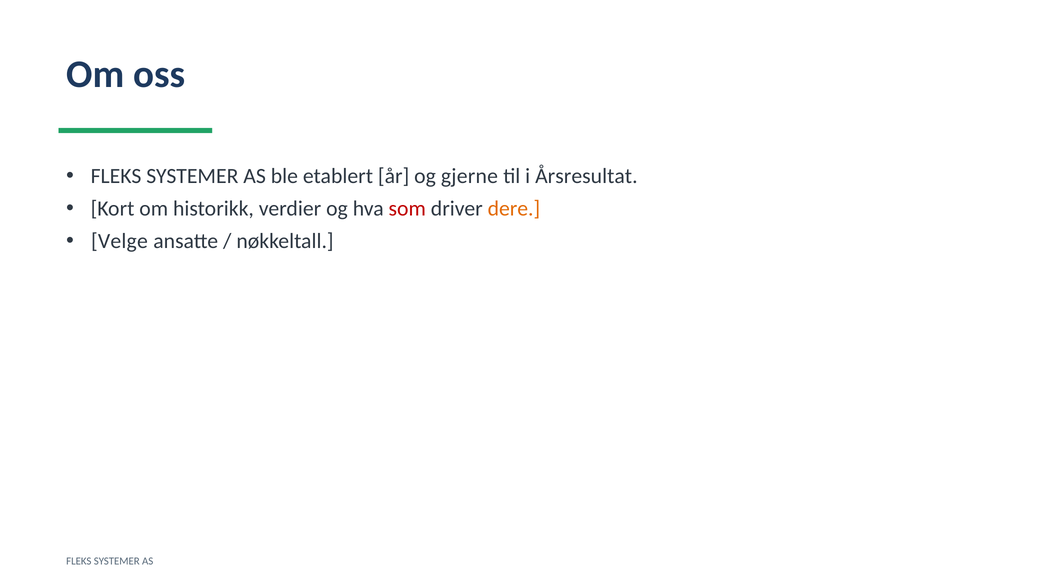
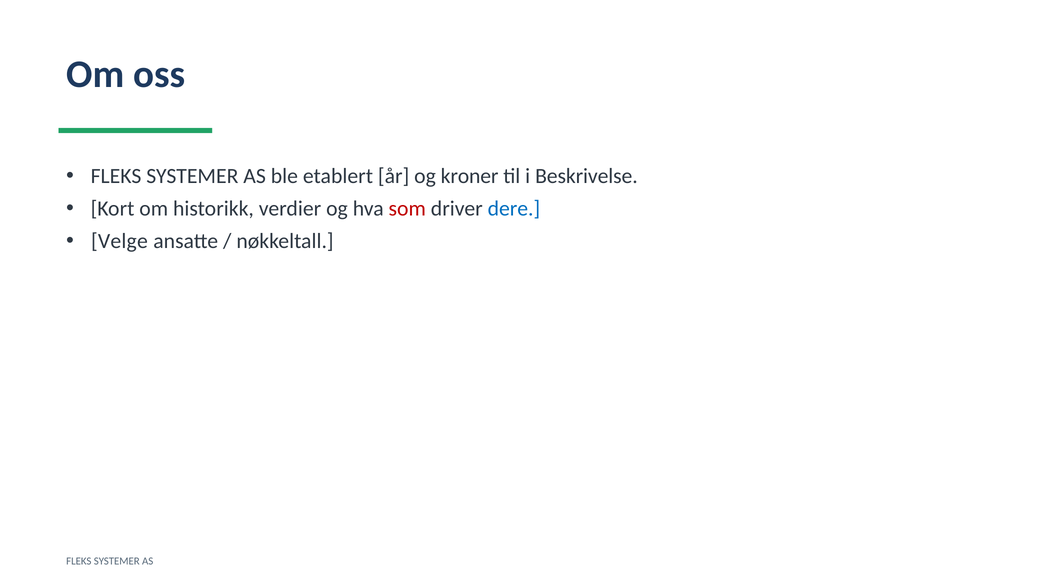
gjerne: gjerne -> kroner
Årsresultat: Årsresultat -> Beskrivelse
dere colour: orange -> blue
